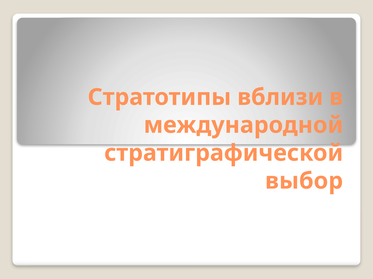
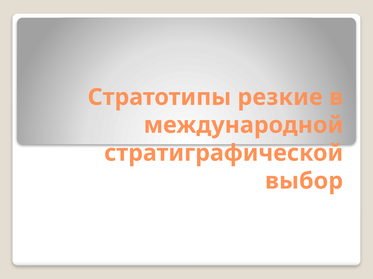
вблизи: вблизи -> резкие
